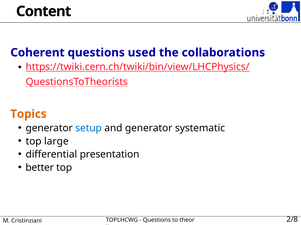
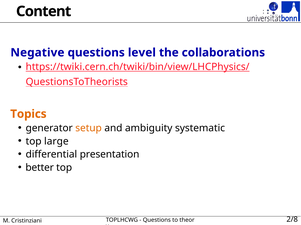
Coherent: Coherent -> Negative
used: used -> level
setup colour: blue -> orange
and generator: generator -> ambiguity
